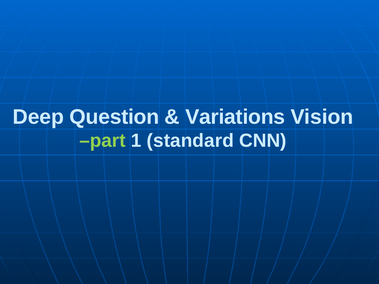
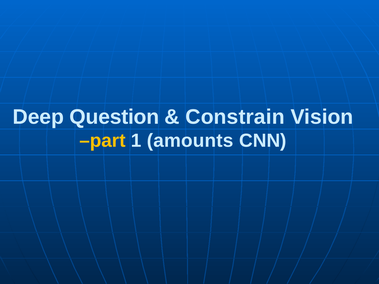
Variations: Variations -> Constrain
part colour: light green -> yellow
standard: standard -> amounts
